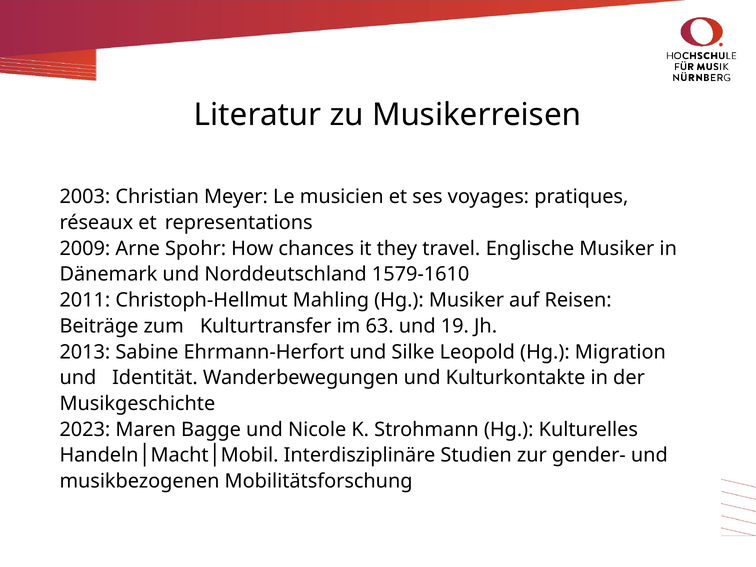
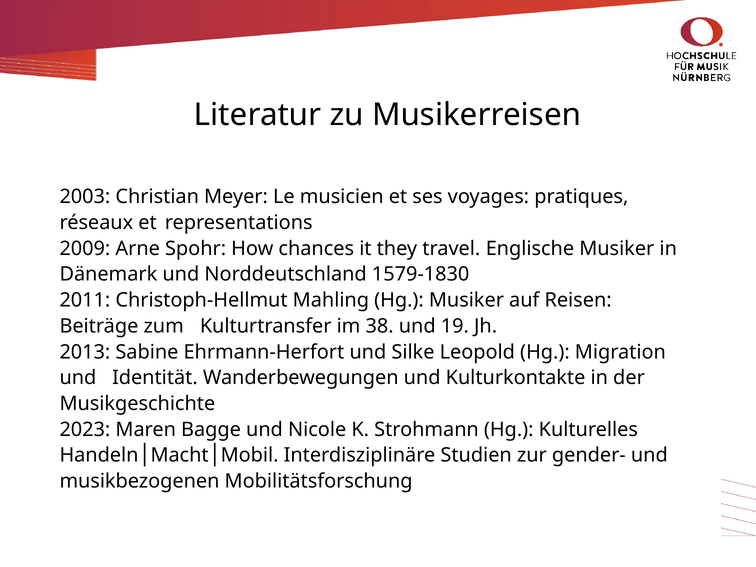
1579-1610: 1579-1610 -> 1579-1830
63: 63 -> 38
